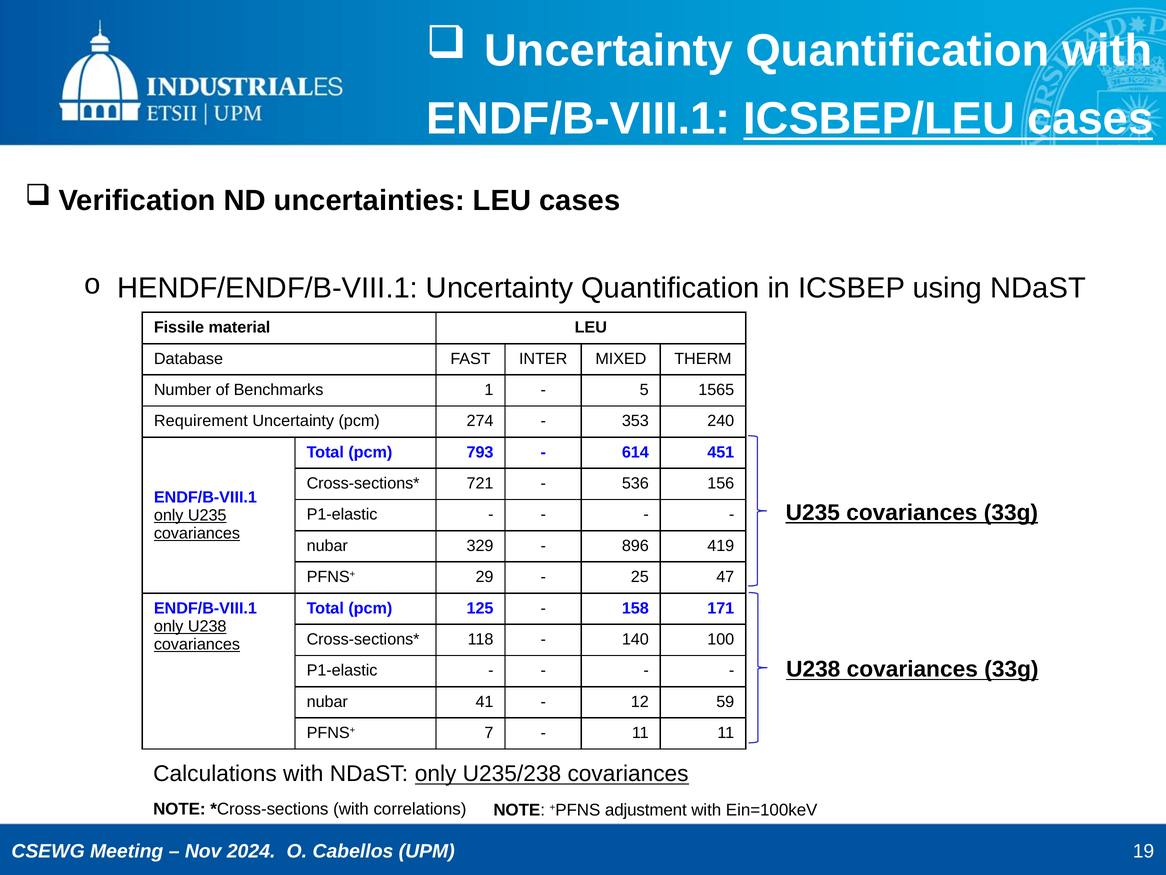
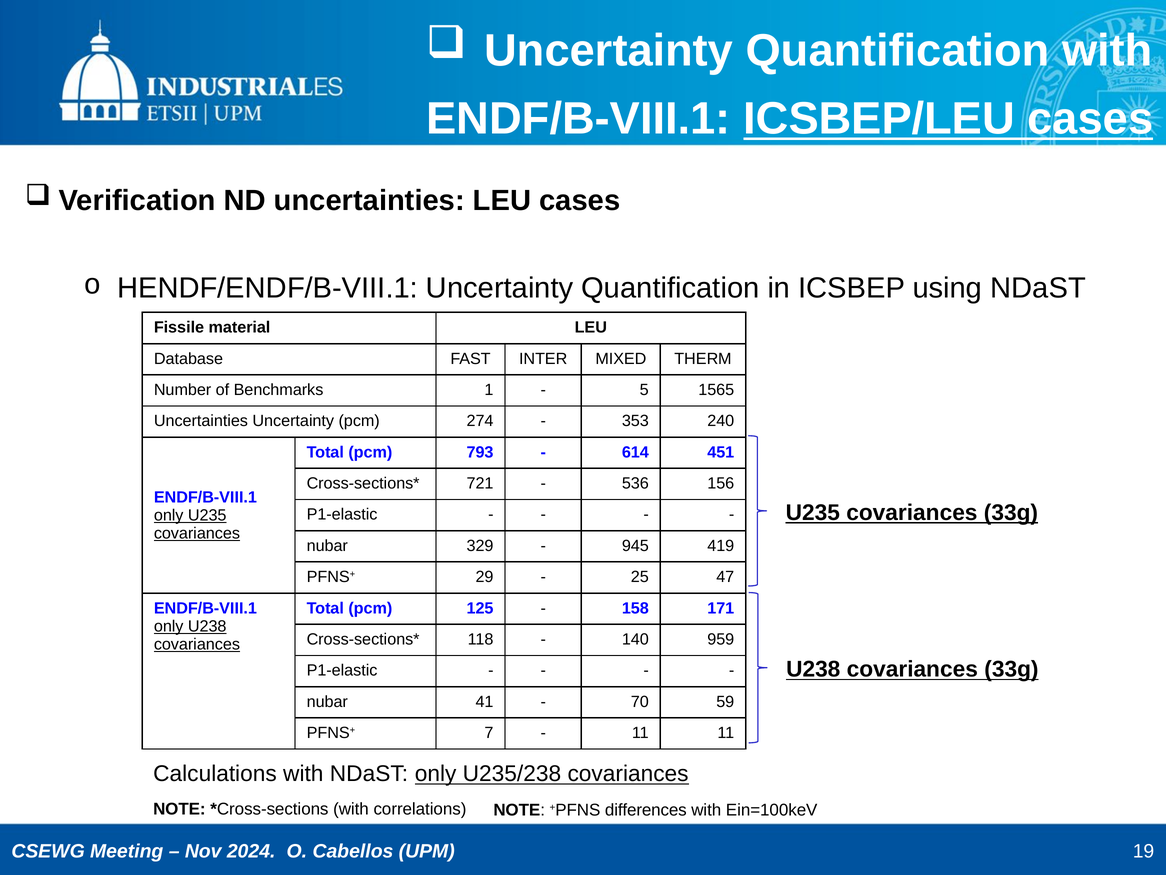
Requirement at (201, 421): Requirement -> Uncertainties
896: 896 -> 945
100: 100 -> 959
12: 12 -> 70
adjustment: adjustment -> differences
